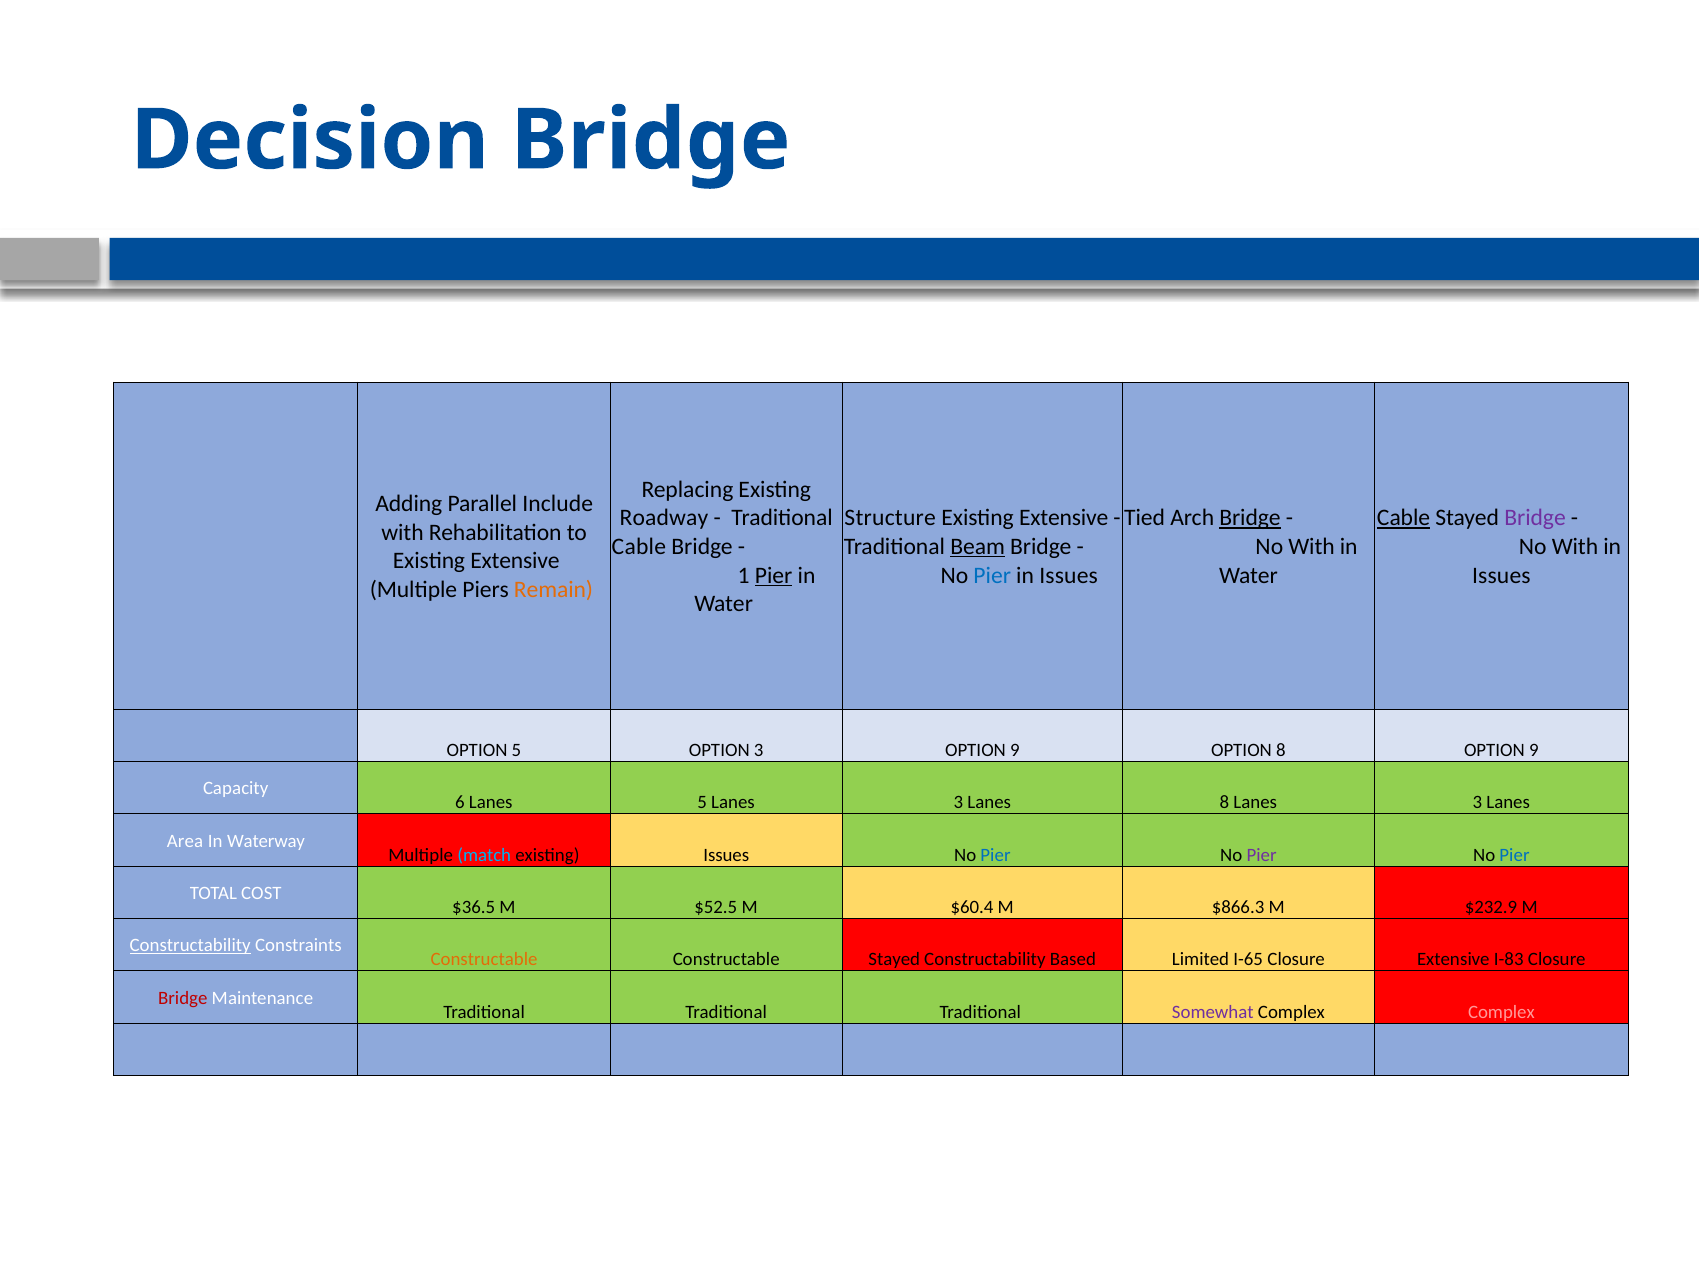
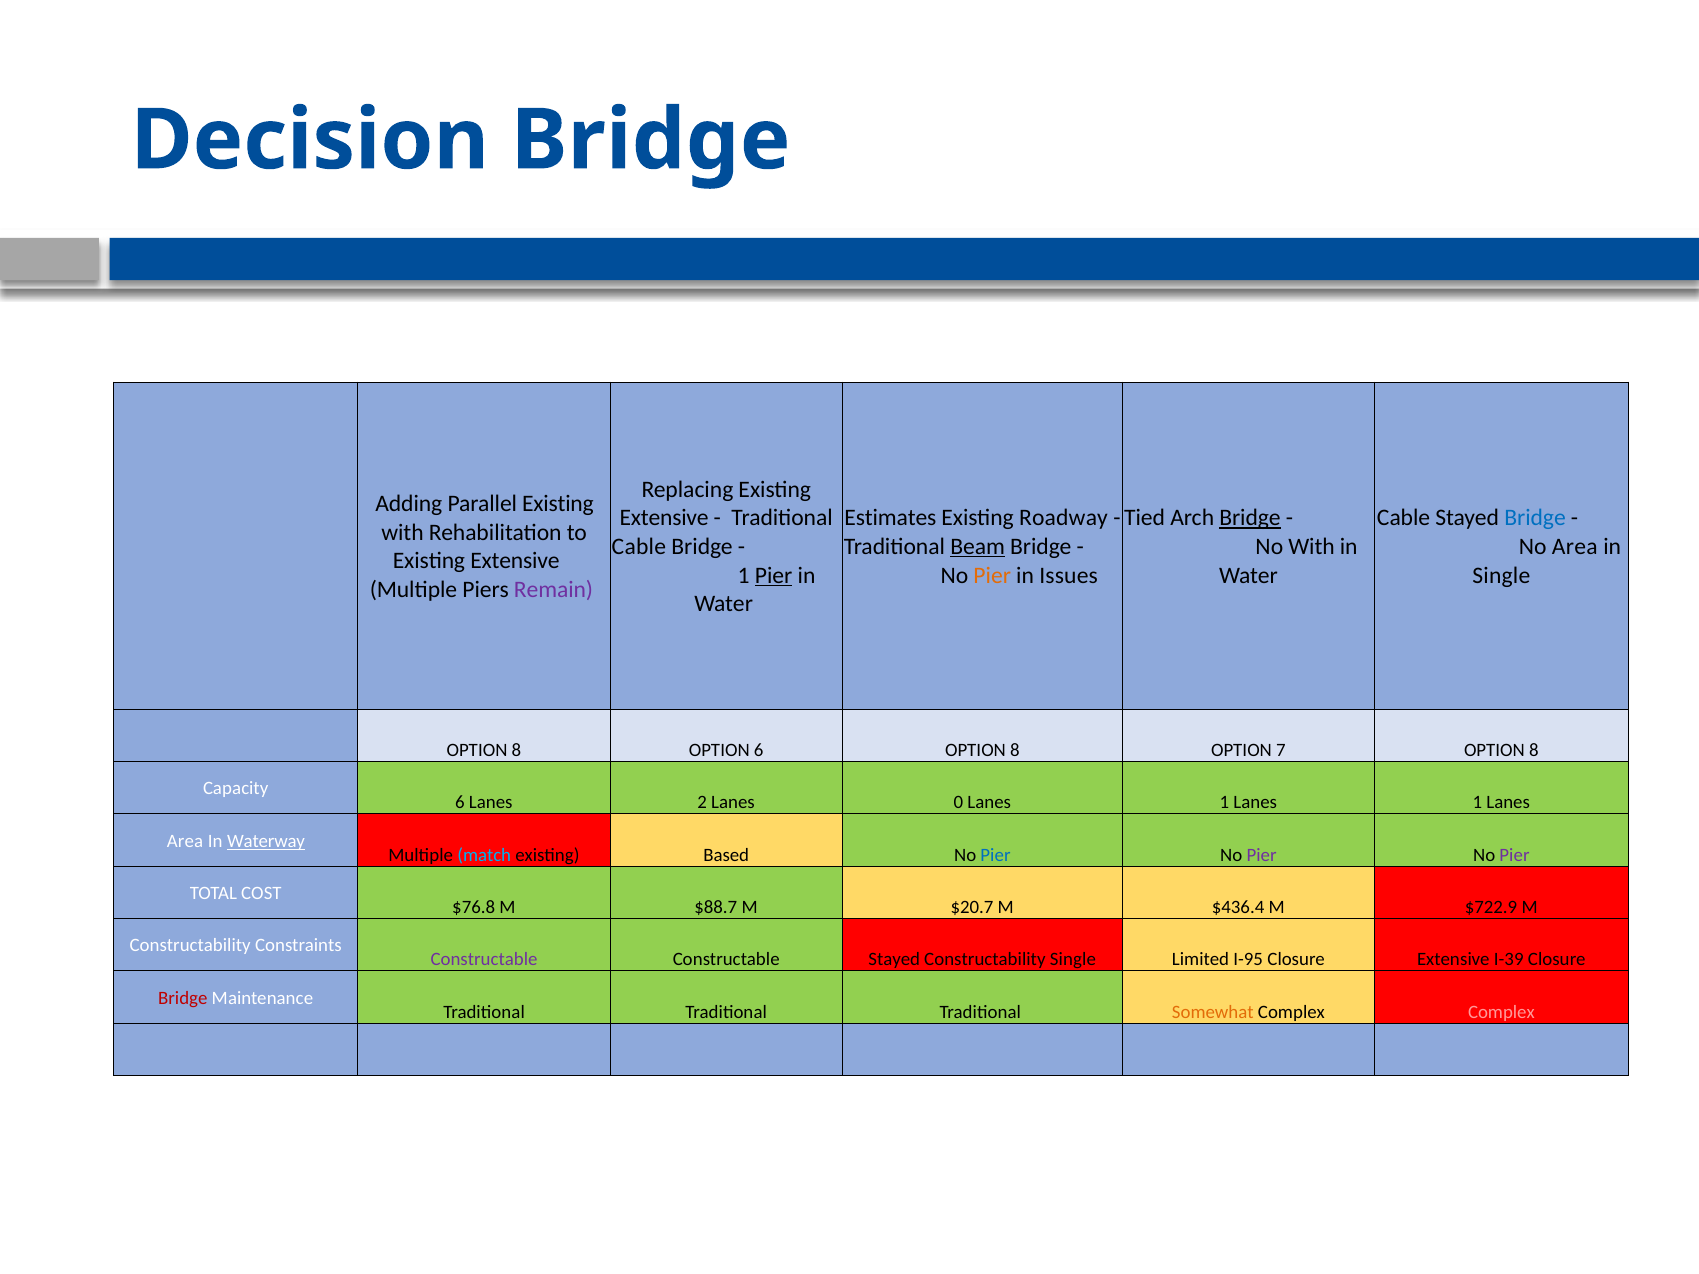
Parallel Include: Include -> Existing
Roadway at (664, 518): Roadway -> Extensive
Structure: Structure -> Estimates
Extensive at (1064, 518): Extensive -> Roadway
Cable at (1404, 518) underline: present -> none
Bridge at (1535, 518) colour: purple -> blue
With at (1575, 547): With -> Area
Pier at (992, 575) colour: blue -> orange
Issues at (1501, 575): Issues -> Single
Remain colour: orange -> purple
5 at (517, 750): 5 -> 8
OPTION 3: 3 -> 6
9 at (1015, 750): 9 -> 8
OPTION 8: 8 -> 7
9 at (1534, 750): 9 -> 8
Lanes 5: 5 -> 2
3 at (958, 803): 3 -> 0
8 at (1224, 803): 8 -> 1
3 at (1477, 803): 3 -> 1
Waterway underline: none -> present
existing Issues: Issues -> Based
Pier at (1515, 855) colour: blue -> purple
$36.5: $36.5 -> $76.8
$52.5: $52.5 -> $88.7
$60.4: $60.4 -> $20.7
$866.3: $866.3 -> $436.4
$232.9: $232.9 -> $722.9
Constructability at (190, 946) underline: present -> none
Constructable at (484, 960) colour: orange -> purple
Constructability Based: Based -> Single
I-65: I-65 -> I-95
I-83: I-83 -> I-39
Somewhat colour: purple -> orange
